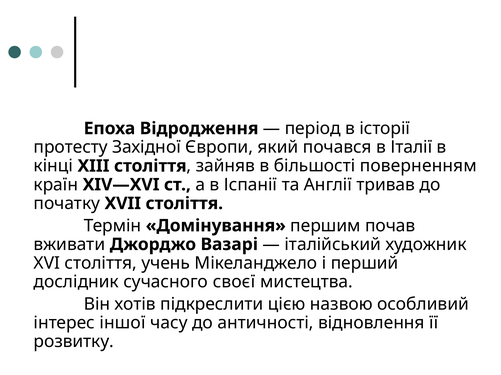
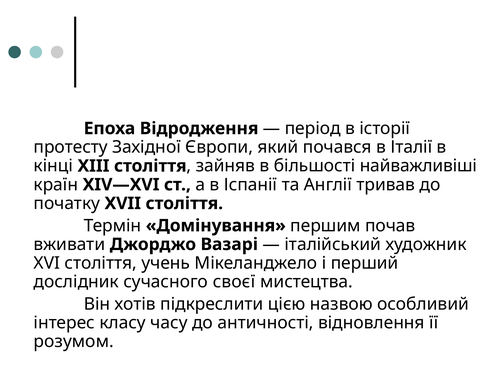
поверненням: поверненням -> найважливіші
іншої: іншої -> класу
розвитку: розвитку -> розумом
